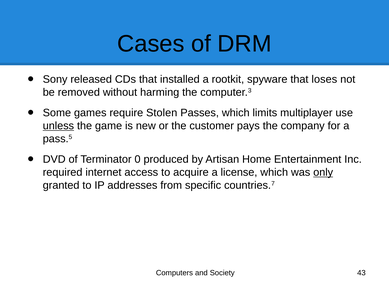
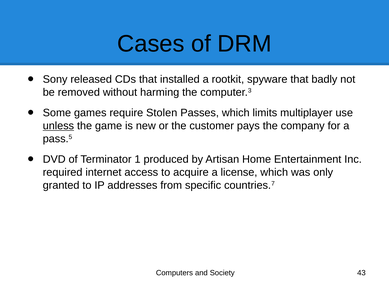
loses: loses -> badly
0: 0 -> 1
only underline: present -> none
